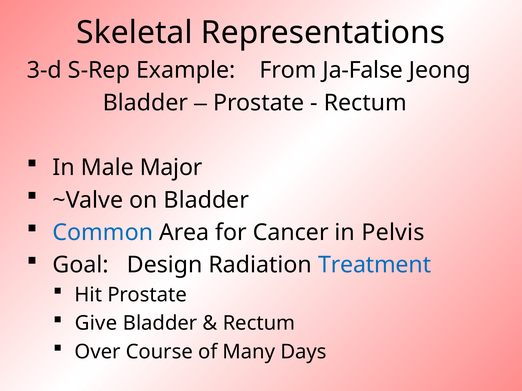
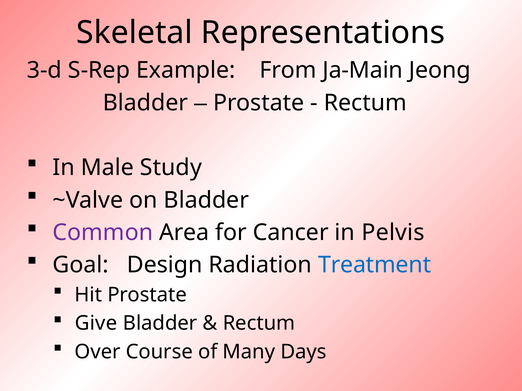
Ja-False: Ja-False -> Ja-Main
Major: Major -> Study
Common colour: blue -> purple
